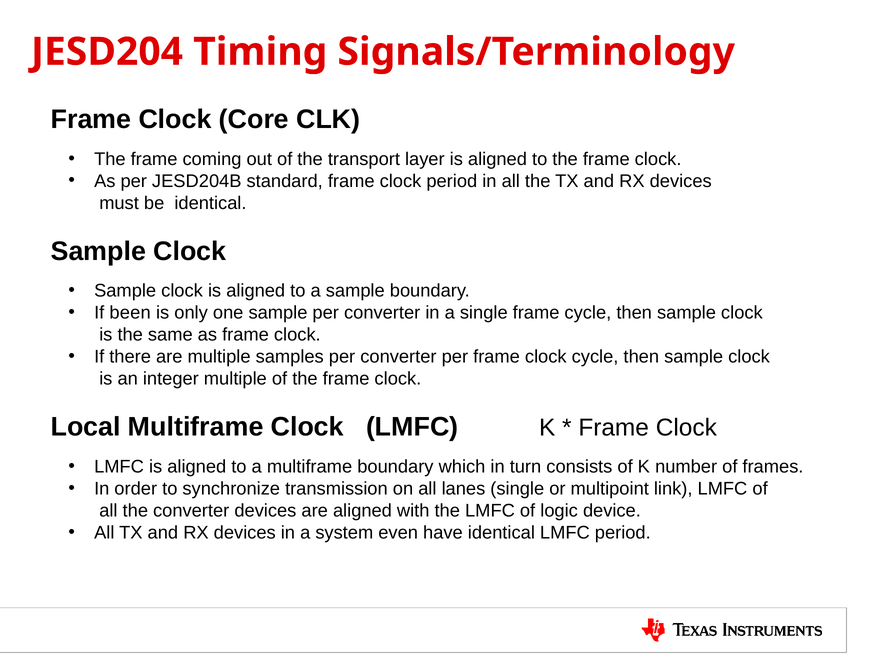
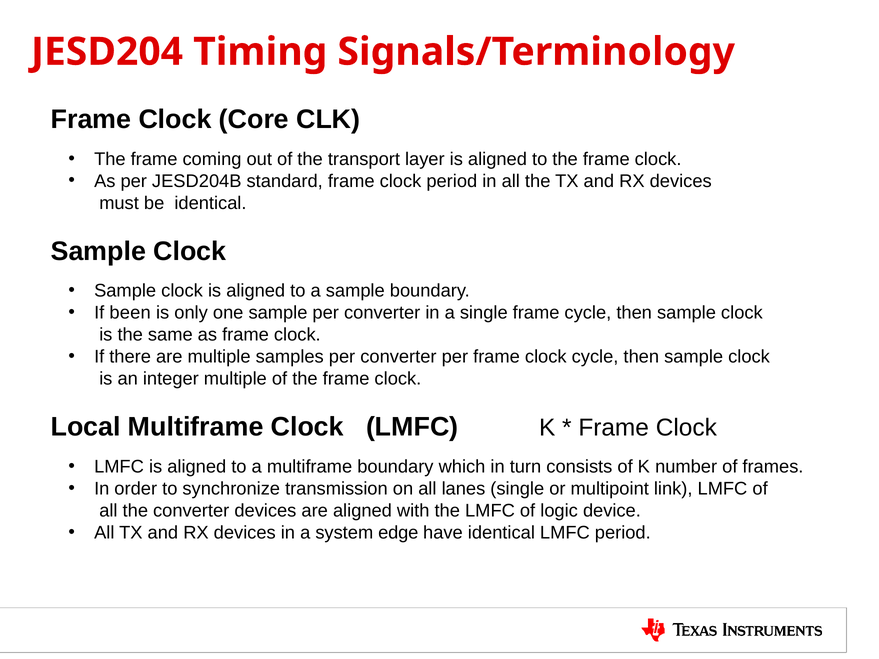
even: even -> edge
